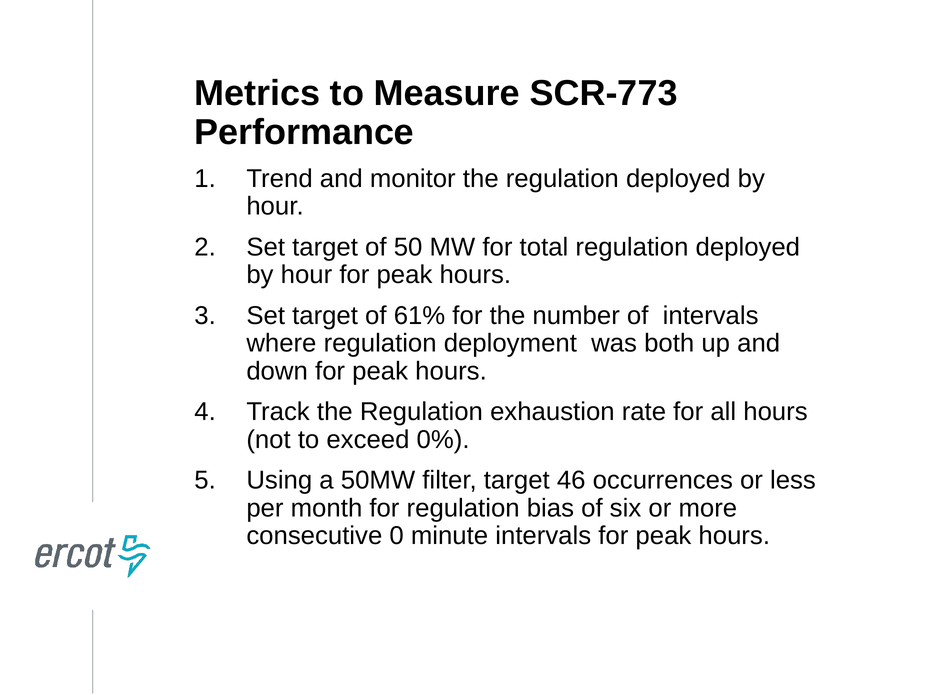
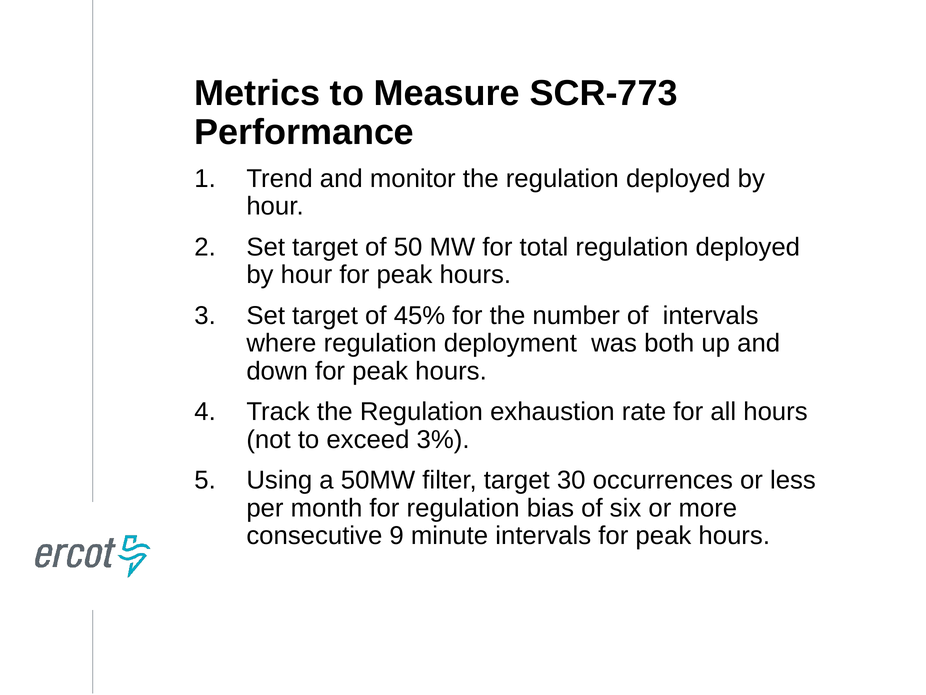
61%: 61% -> 45%
0%: 0% -> 3%
46: 46 -> 30
0: 0 -> 9
